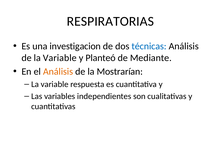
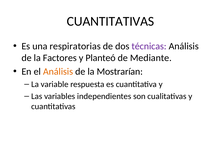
RESPIRATORIAS at (110, 21): RESPIRATORIAS -> CUANTITATIVAS
investigacion: investigacion -> respiratorias
técnicas colour: blue -> purple
de la Variable: Variable -> Factores
